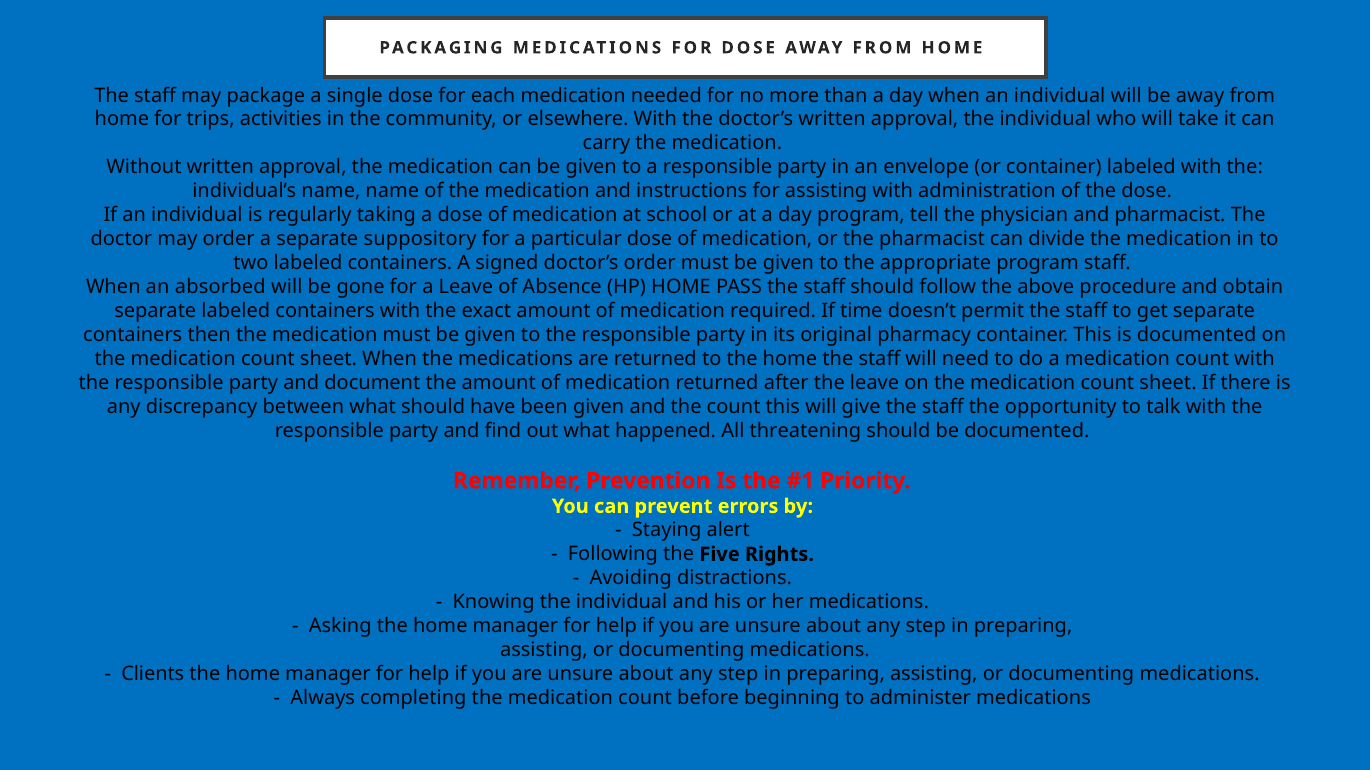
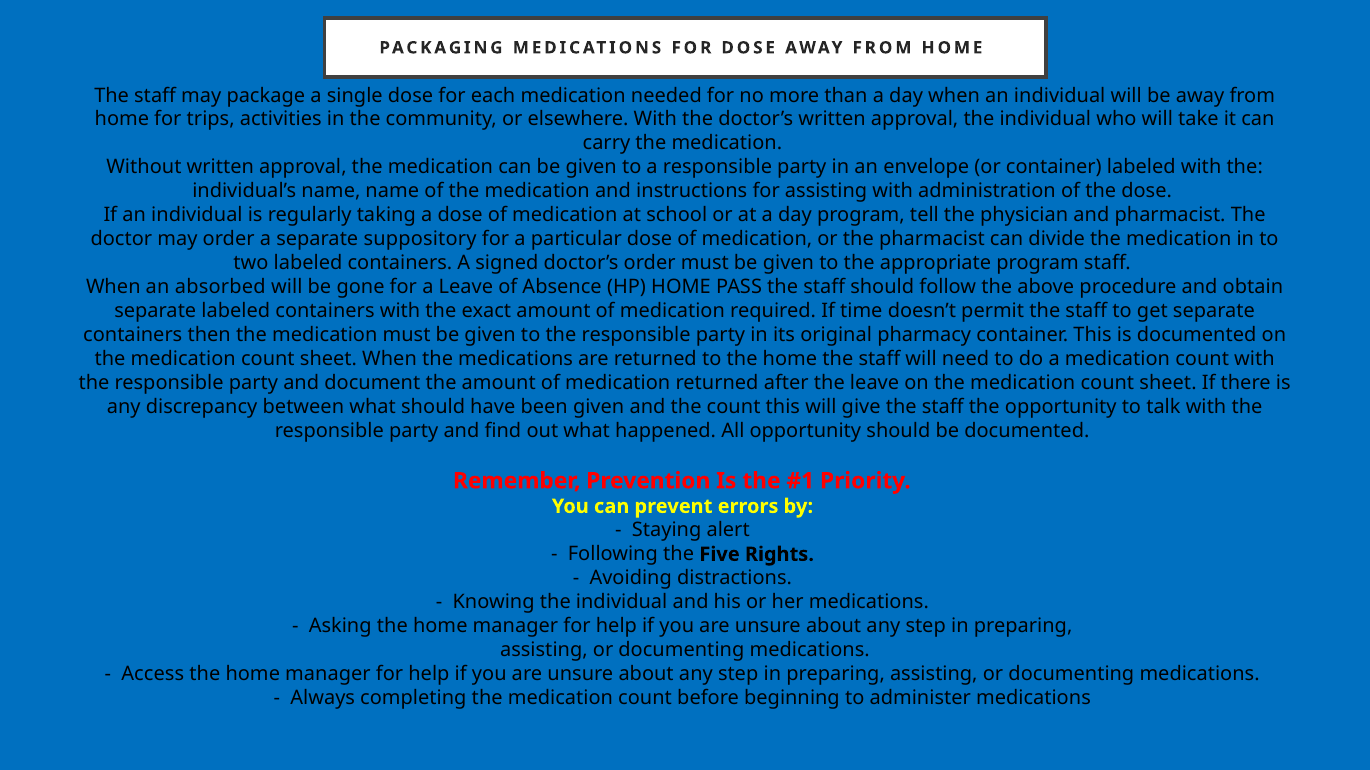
All threatening: threatening -> opportunity
Clients: Clients -> Access
